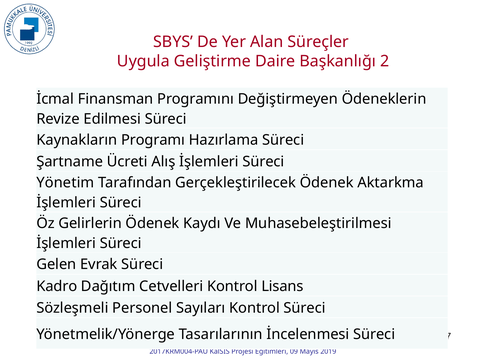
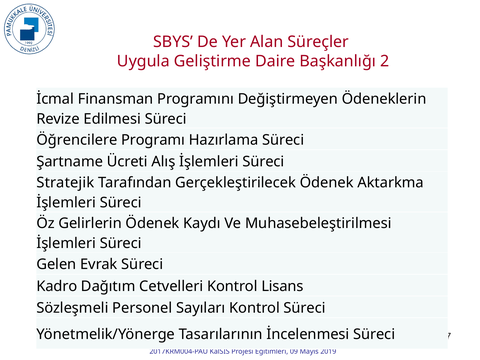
Kaynakların: Kaynakların -> Öğrencilere
Yönetim: Yönetim -> Stratejik
